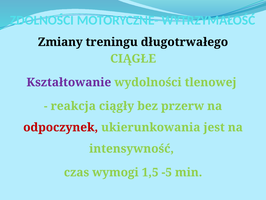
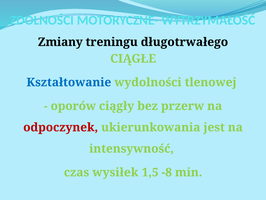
Kształtowanie colour: purple -> blue
reakcja: reakcja -> oporów
wymogi: wymogi -> wysiłek
-5: -5 -> -8
